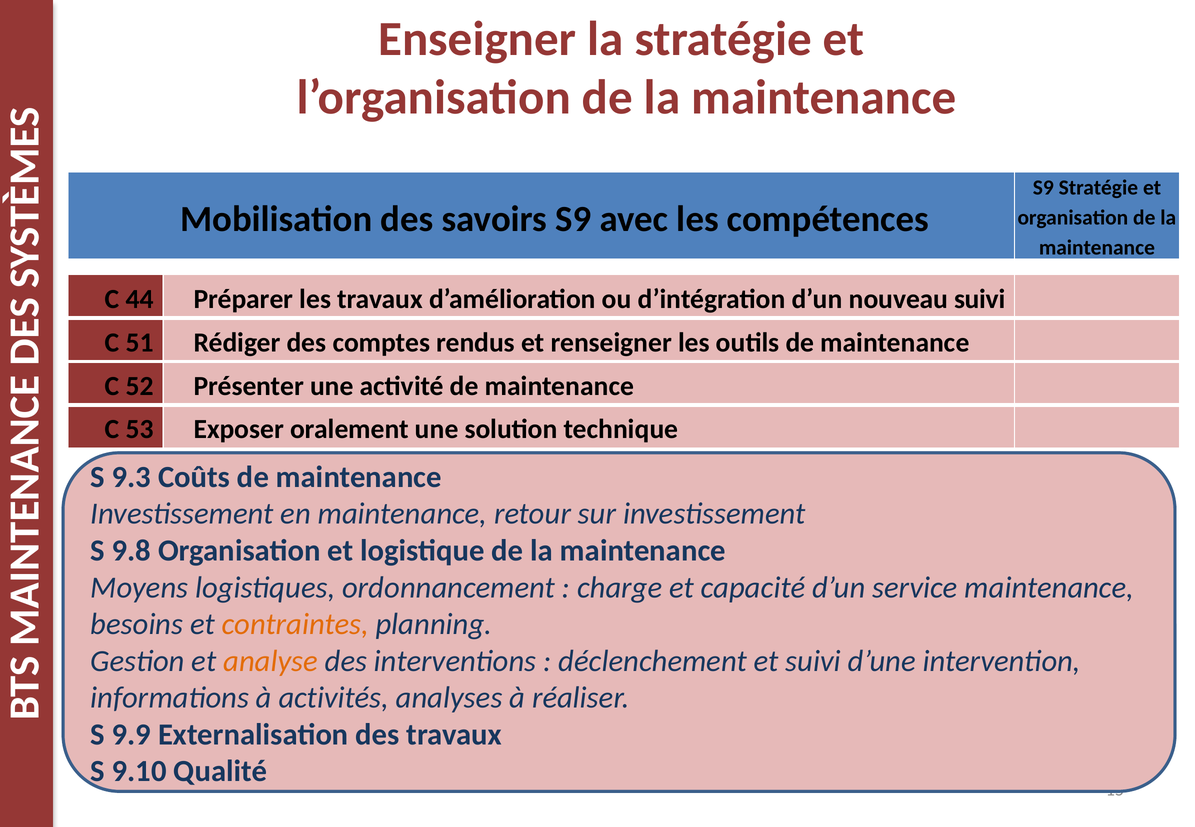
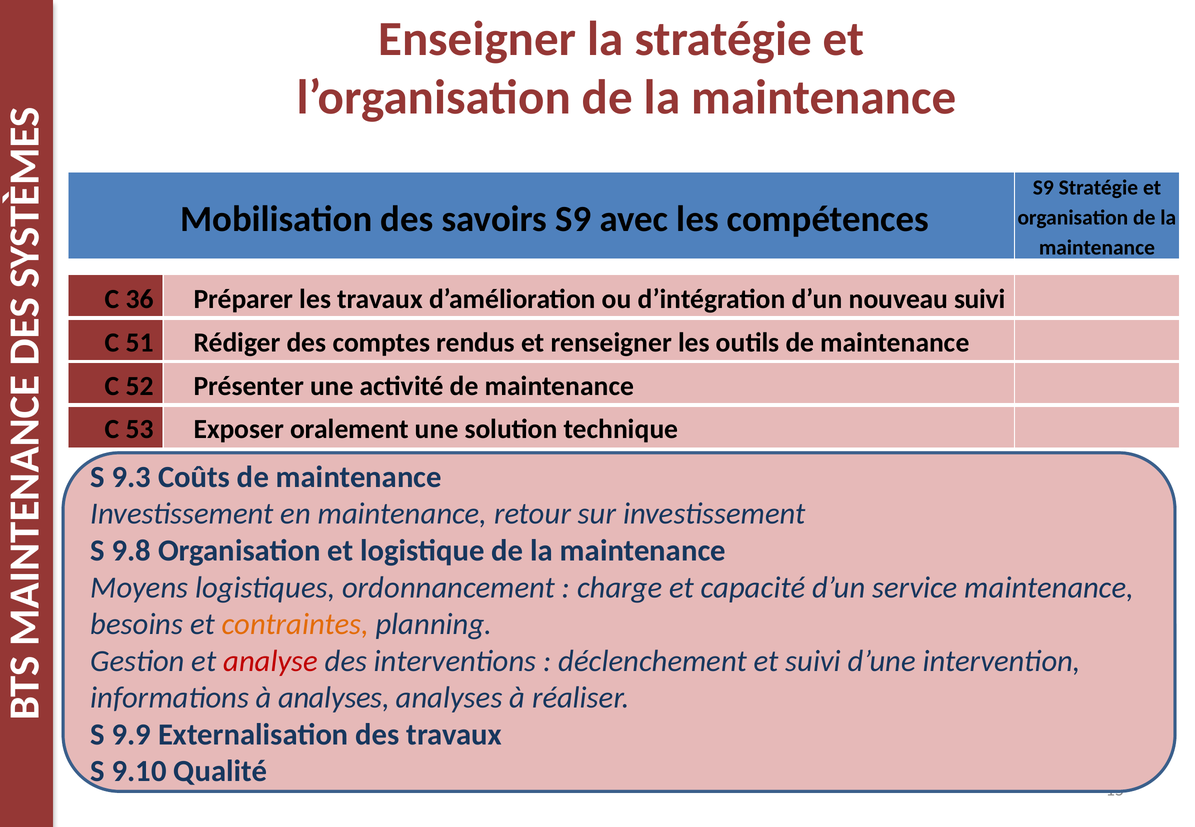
44: 44 -> 36
analyse colour: orange -> red
à activités: activités -> analyses
